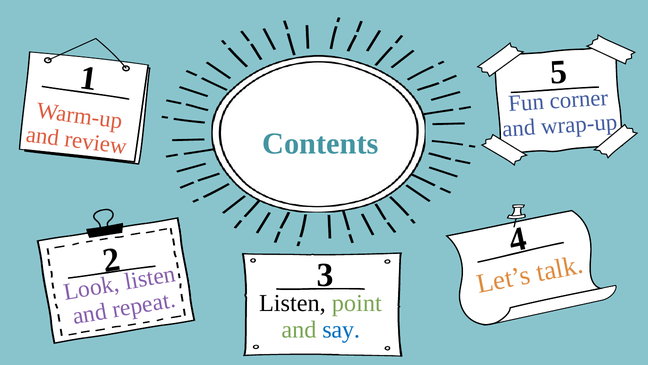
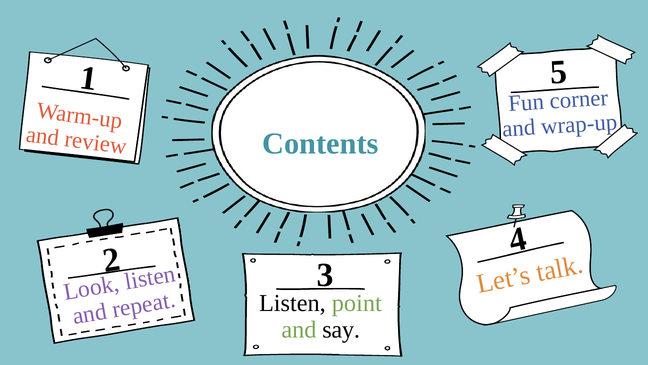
say colour: blue -> black
